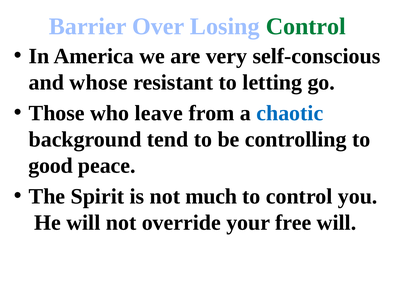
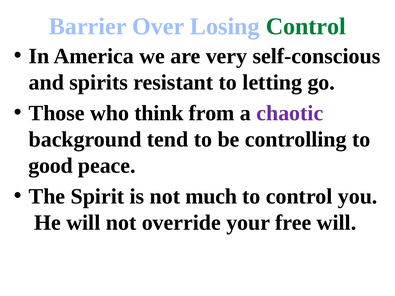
whose: whose -> spirits
leave: leave -> think
chaotic colour: blue -> purple
